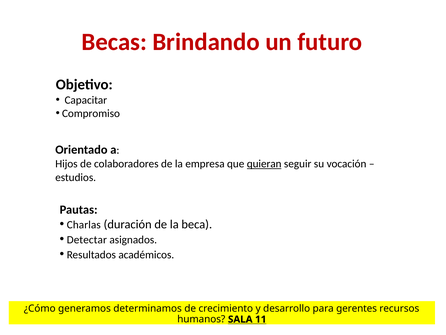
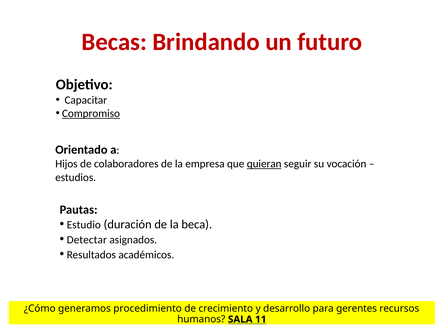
Compromiso underline: none -> present
Charlas: Charlas -> Estudio
determinamos: determinamos -> procedimiento
